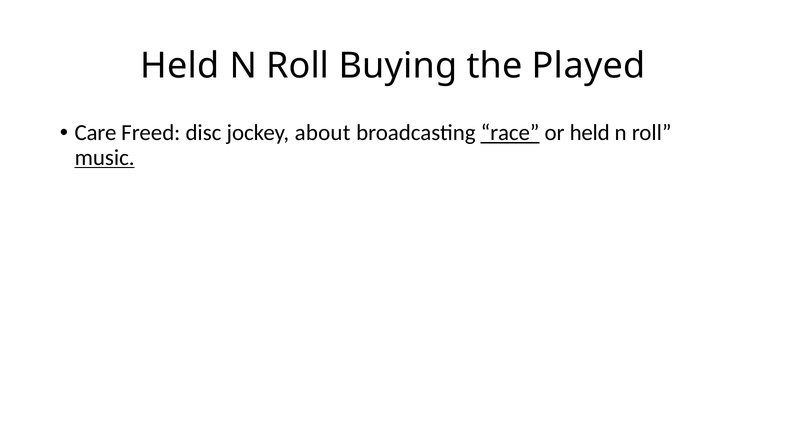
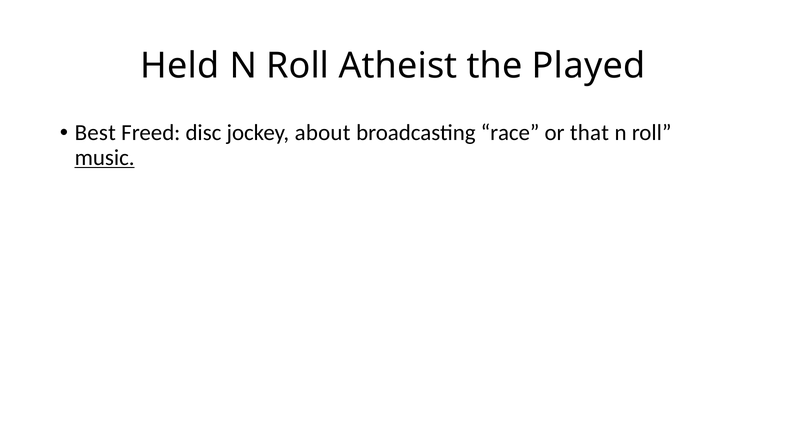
Buying: Buying -> Atheist
Care: Care -> Best
race underline: present -> none
or held: held -> that
